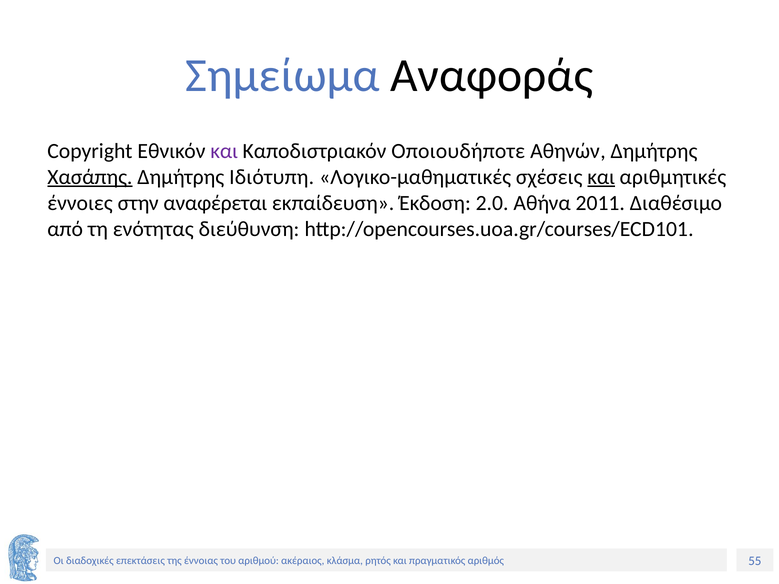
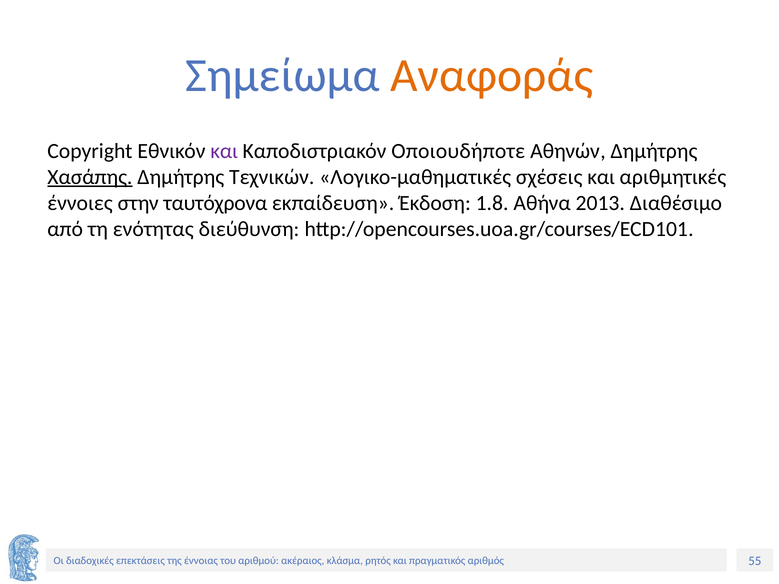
Αναφοράς colour: black -> orange
Ιδιότυπη: Ιδιότυπη -> Τεχνικών
και at (601, 177) underline: present -> none
αναφέρεται: αναφέρεται -> ταυτόχρονα
2.0: 2.0 -> 1.8
2011: 2011 -> 2013
